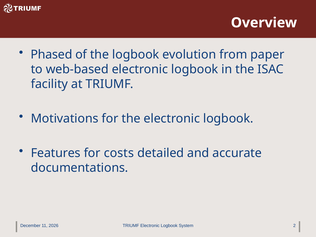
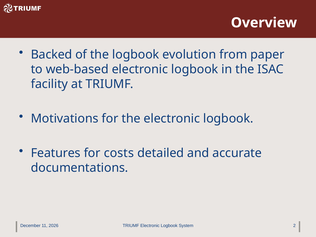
Phased: Phased -> Backed
